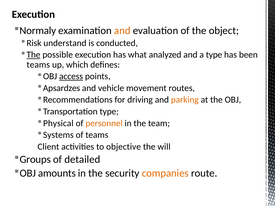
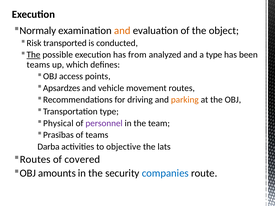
understand: understand -> transported
what: what -> from
access underline: present -> none
personnel colour: orange -> purple
Systems: Systems -> Prasības
Client: Client -> Darba
will: will -> lats
Groups at (35, 160): Groups -> Routes
detailed: detailed -> covered
companies colour: orange -> blue
